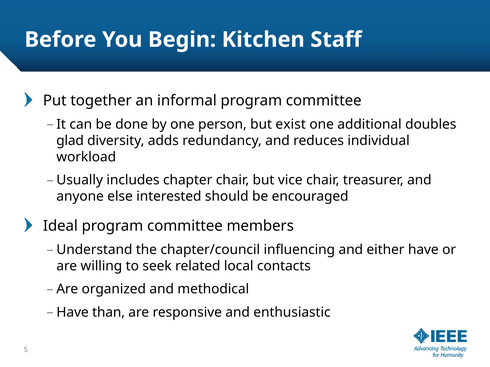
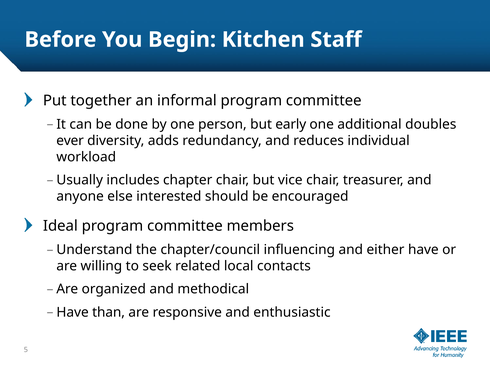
exist: exist -> early
glad: glad -> ever
